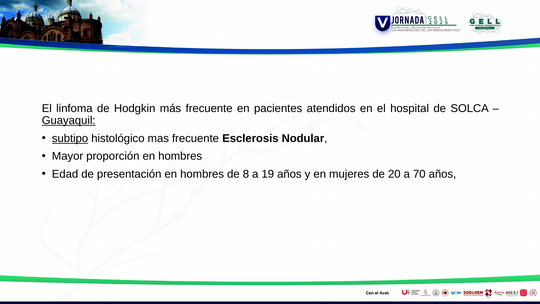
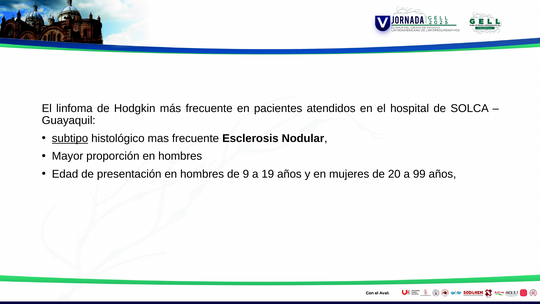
Guayaquil underline: present -> none
8: 8 -> 9
70: 70 -> 99
